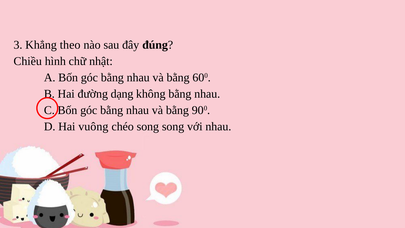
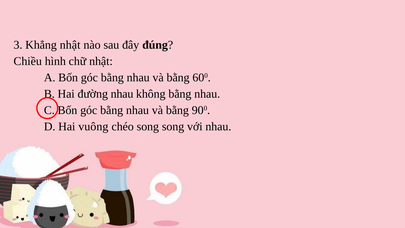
Khẳng theo: theo -> nhật
đường dạng: dạng -> nhau
